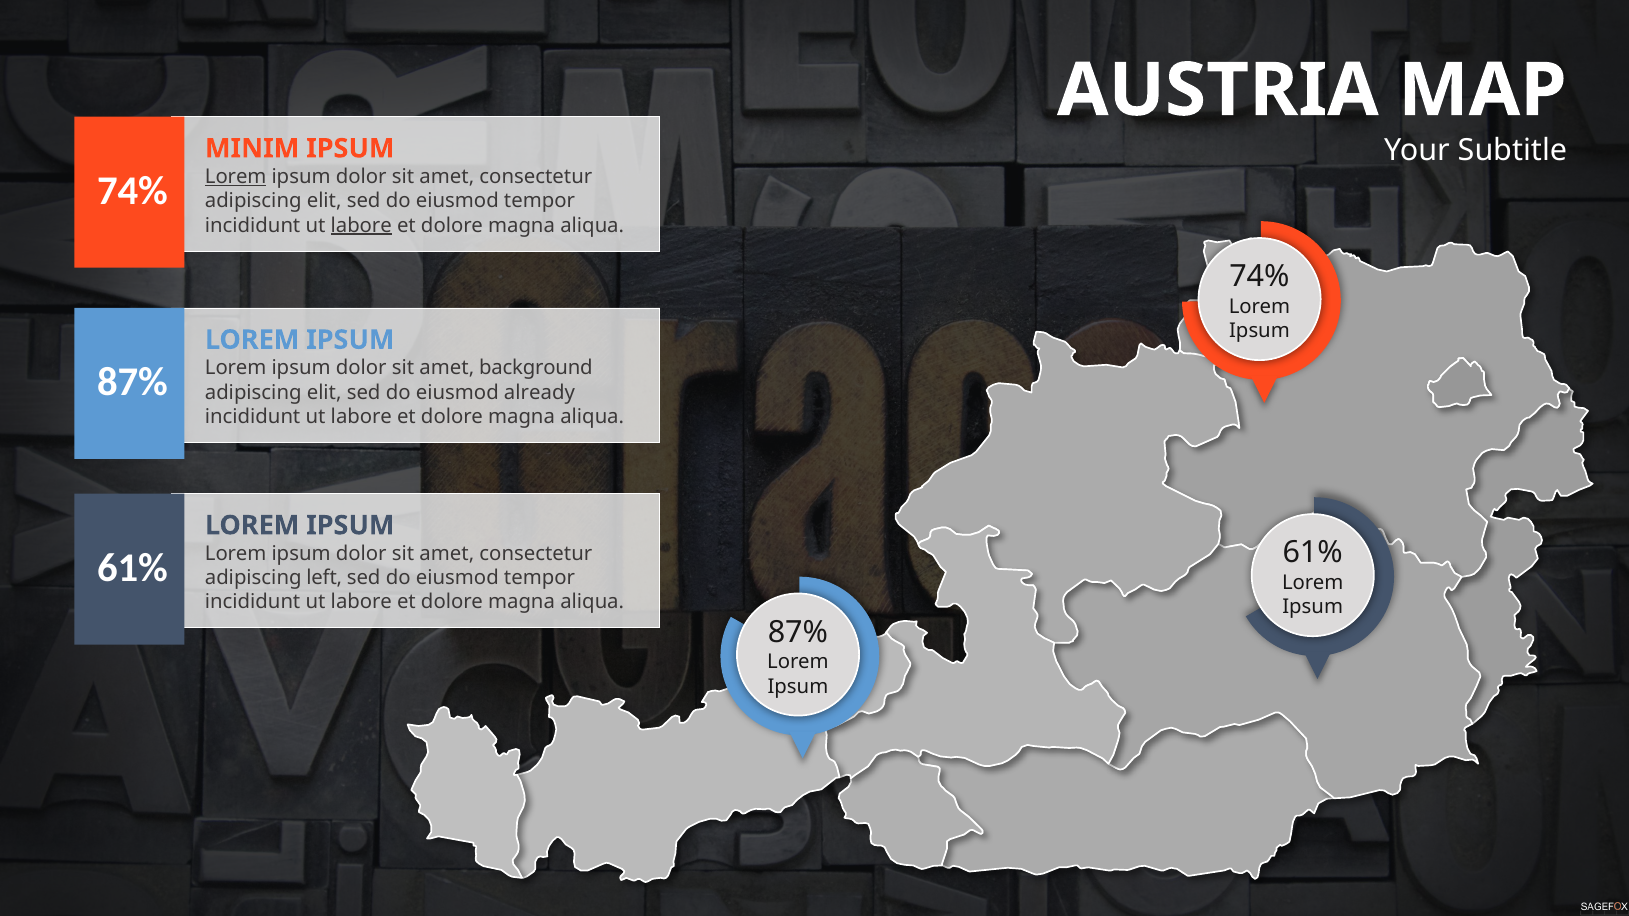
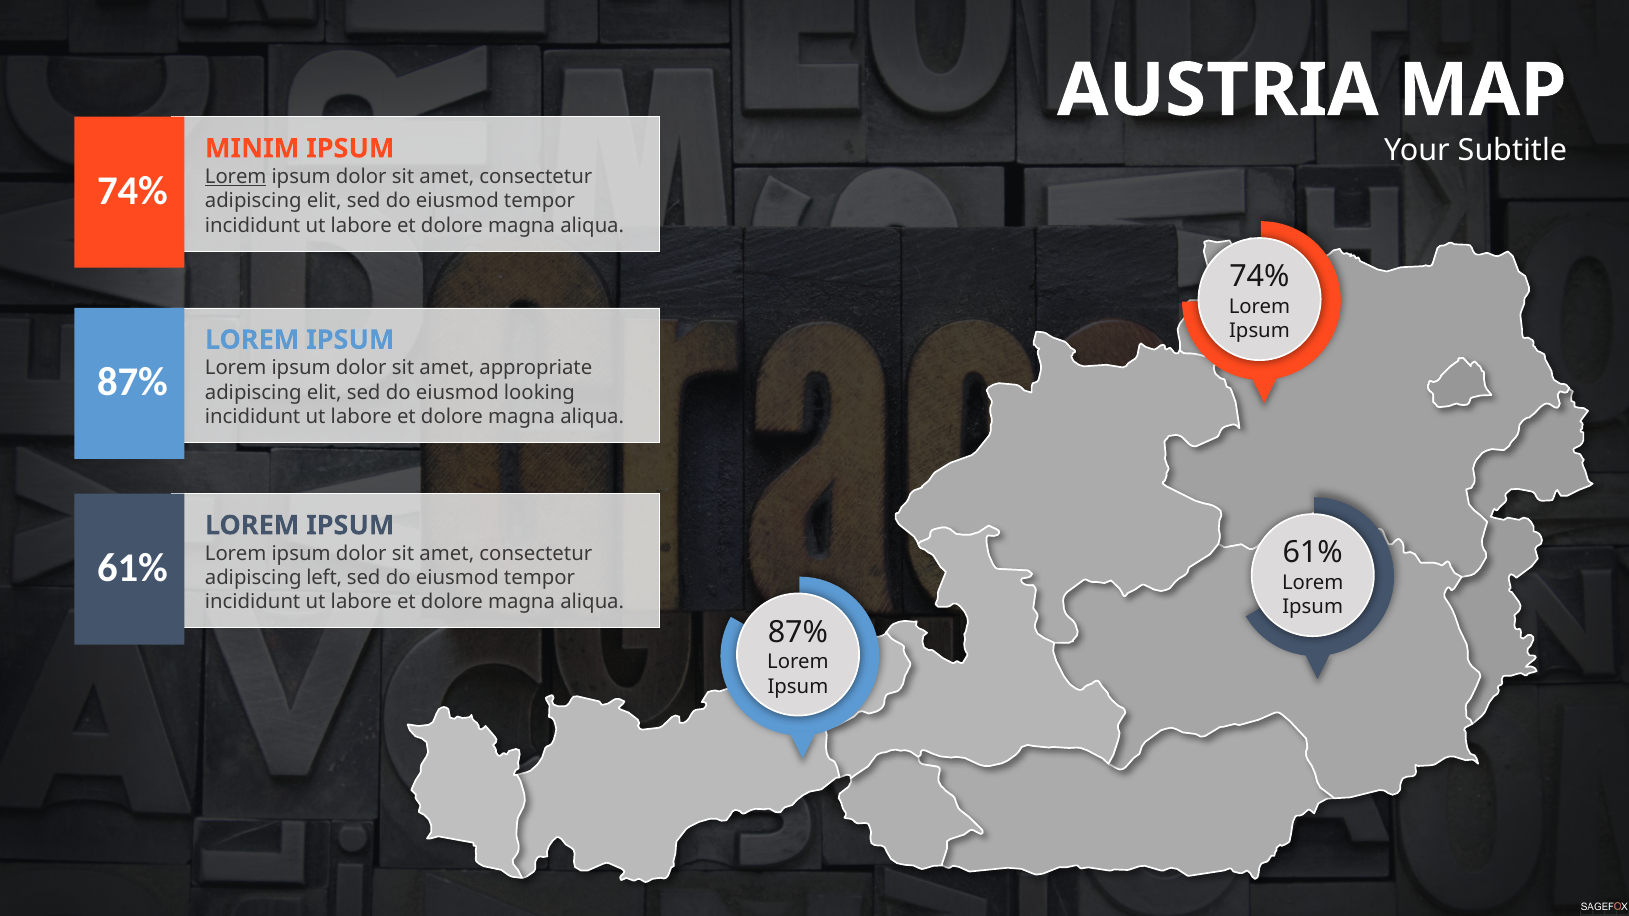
labore at (361, 225) underline: present -> none
background: background -> appropriate
already: already -> looking
